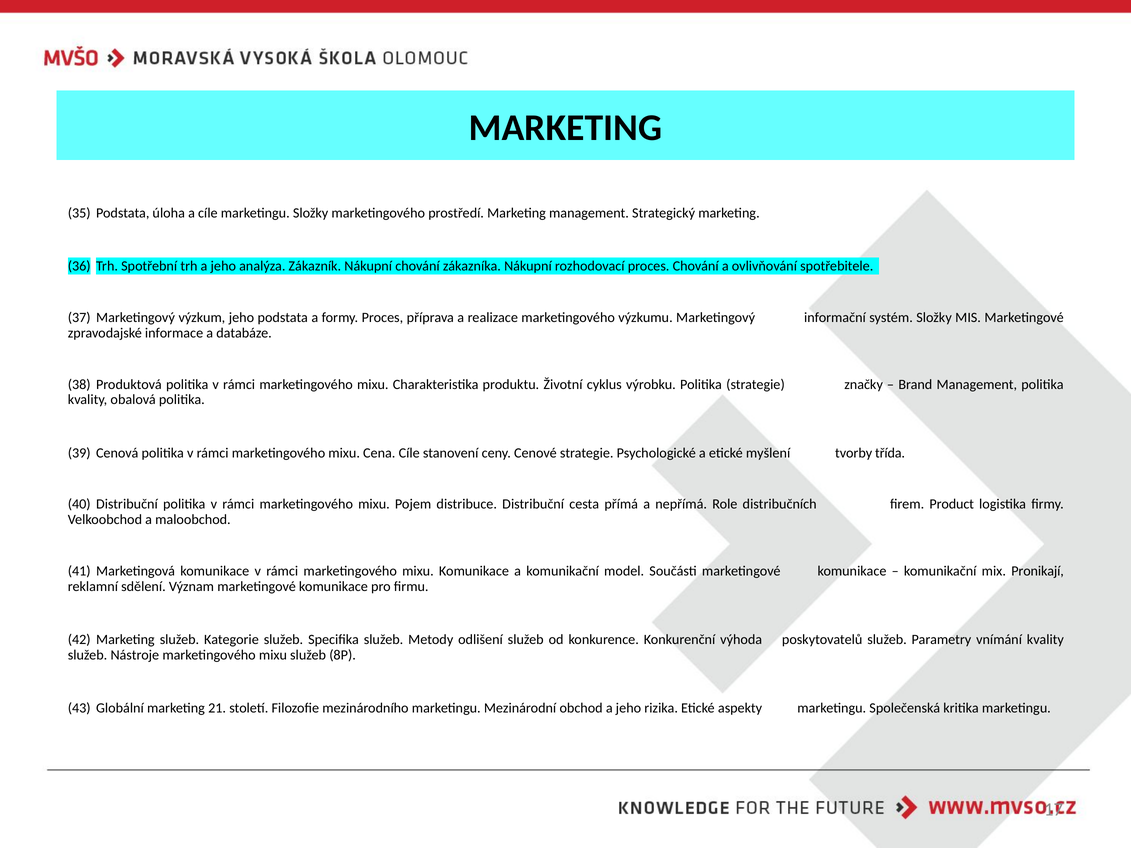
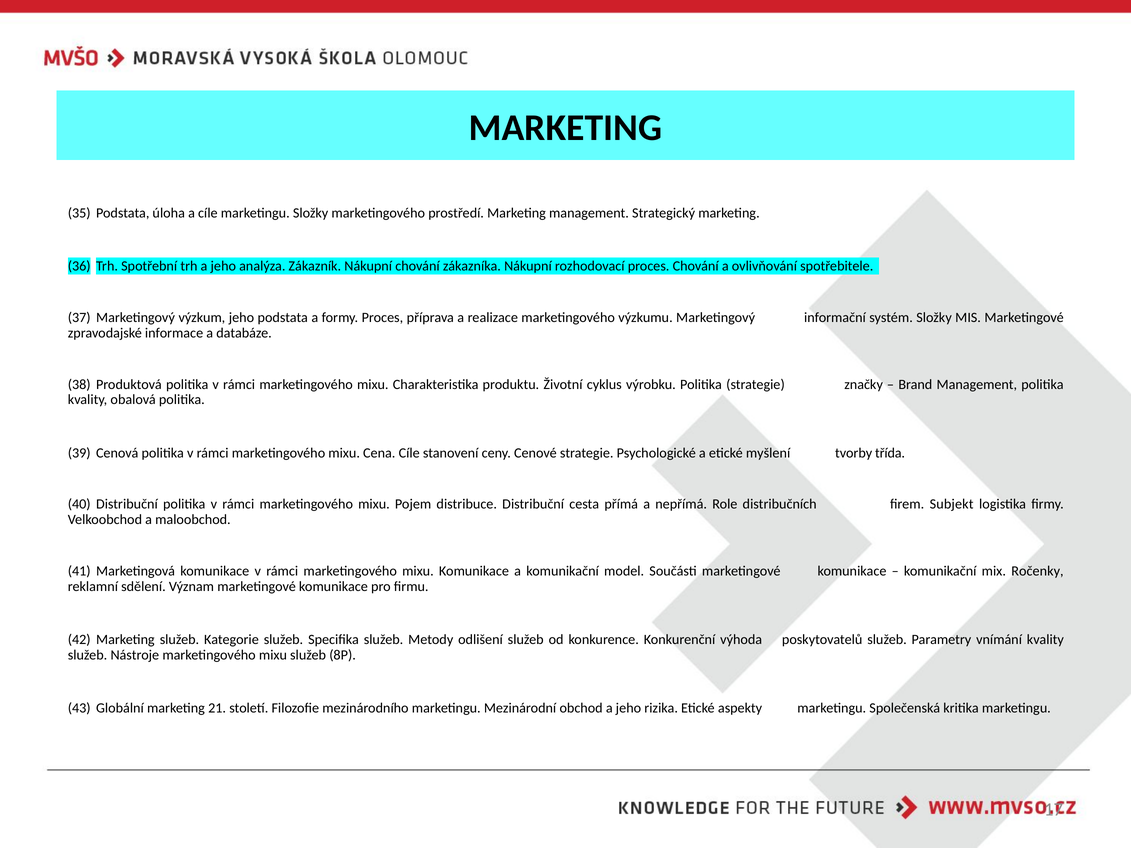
Product: Product -> Subjekt
Pronikají: Pronikají -> Ročenky
